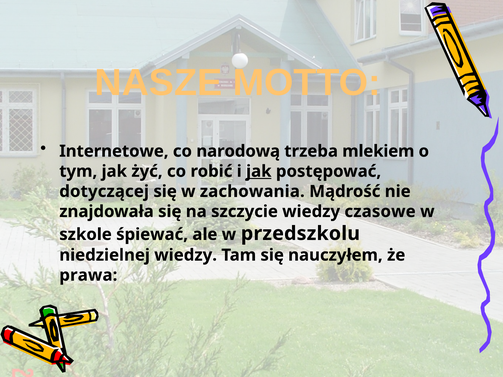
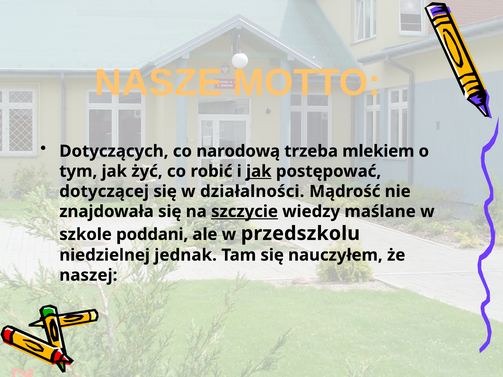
Internetowe: Internetowe -> Dotyczących
zachowania: zachowania -> działalności
szczycie underline: none -> present
czasowe: czasowe -> maślane
śpiewać: śpiewać -> poddani
niedzielnej wiedzy: wiedzy -> jednak
prawa: prawa -> naszej
